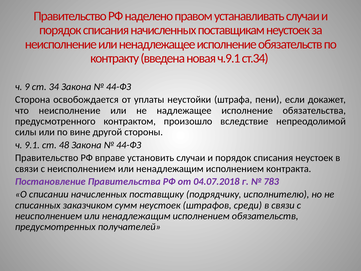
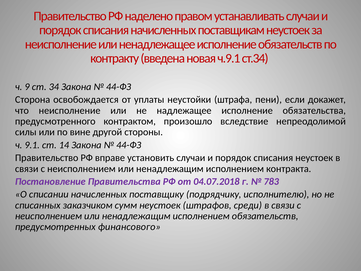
48: 48 -> 14
получателей: получателей -> финансового
